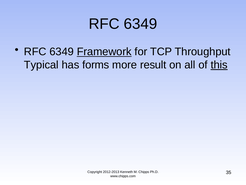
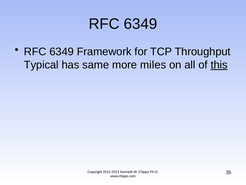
Framework underline: present -> none
forms: forms -> same
result: result -> miles
